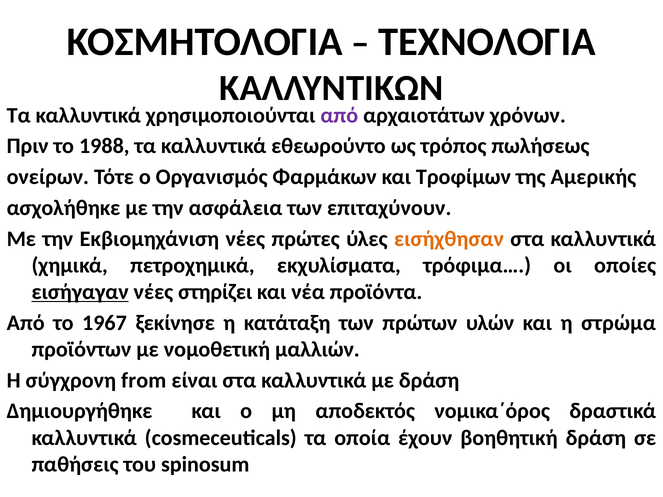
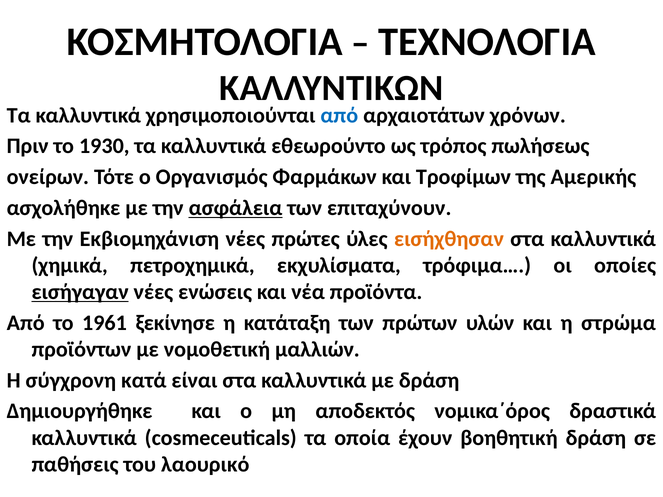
από at (339, 115) colour: purple -> blue
1988: 1988 -> 1930
ασφάλεια underline: none -> present
στηρίζει: στηρίζει -> ενώσεις
1967: 1967 -> 1961
from: from -> κατά
spinosum: spinosum -> λαουρικό
